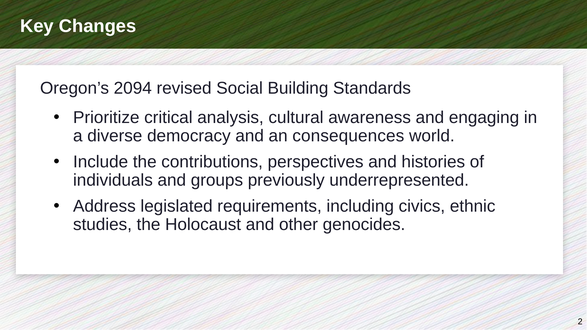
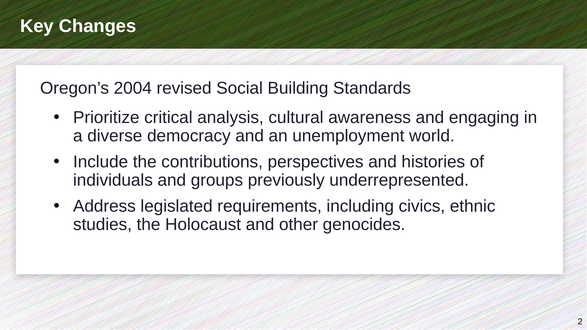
2094: 2094 -> 2004
consequences: consequences -> unemployment
